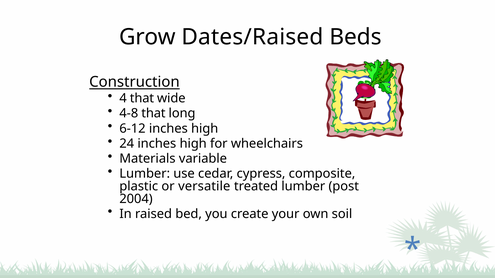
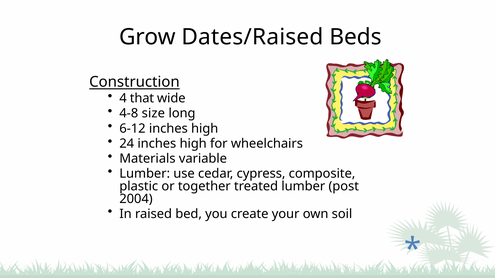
4-8 that: that -> size
versatile: versatile -> together
